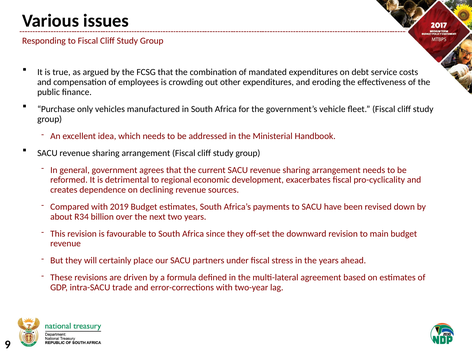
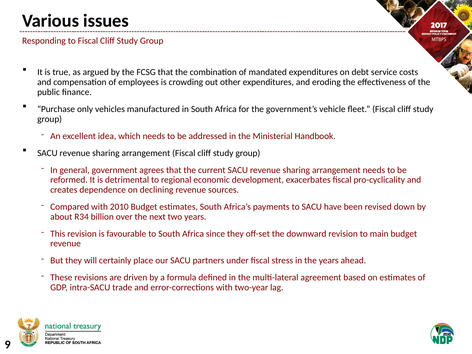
2019: 2019 -> 2010
